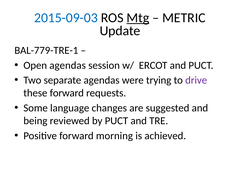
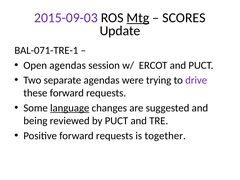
2015-09-03 colour: blue -> purple
METRIC: METRIC -> SCORES
BAL-779-TRE-1: BAL-779-TRE-1 -> BAL-071-TRE-1
language underline: none -> present
Positive forward morning: morning -> requests
achieved: achieved -> together
